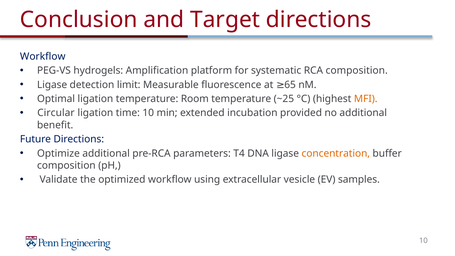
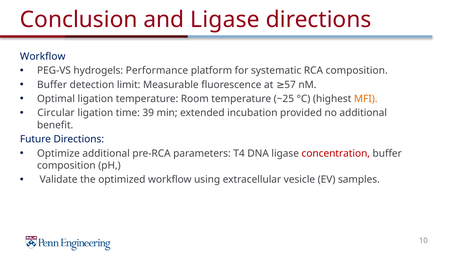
and Target: Target -> Ligase
Amplification: Amplification -> Performance
Ligase at (52, 85): Ligase -> Buffer
65: 65 -> 57
time 10: 10 -> 39
concentration colour: orange -> red
